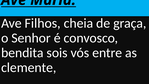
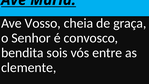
Filhos: Filhos -> Vosso
